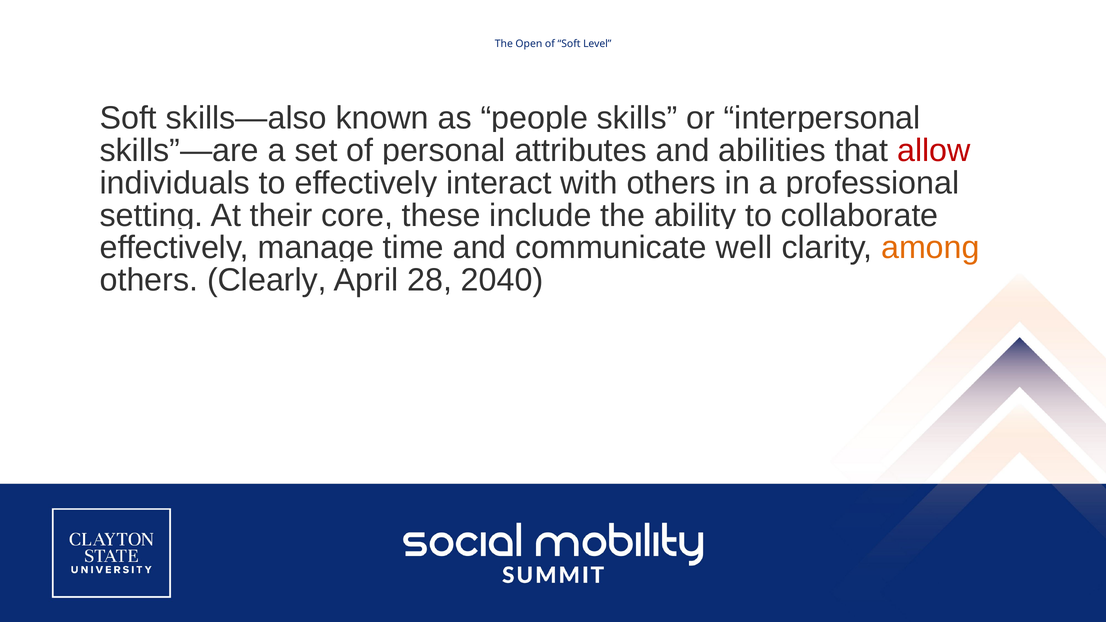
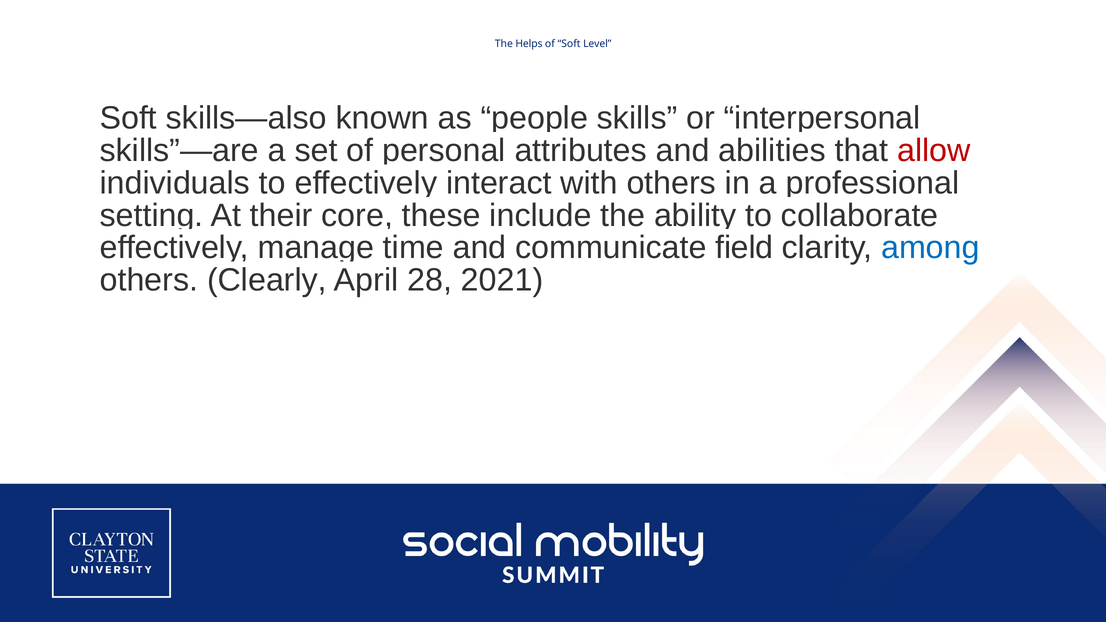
Open: Open -> Helps
well: well -> field
among colour: orange -> blue
2040: 2040 -> 2021
